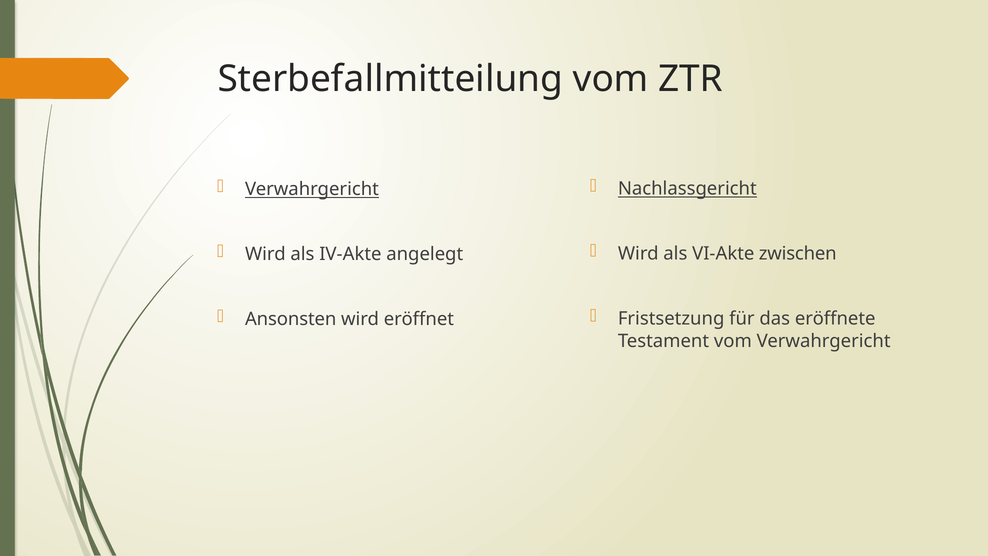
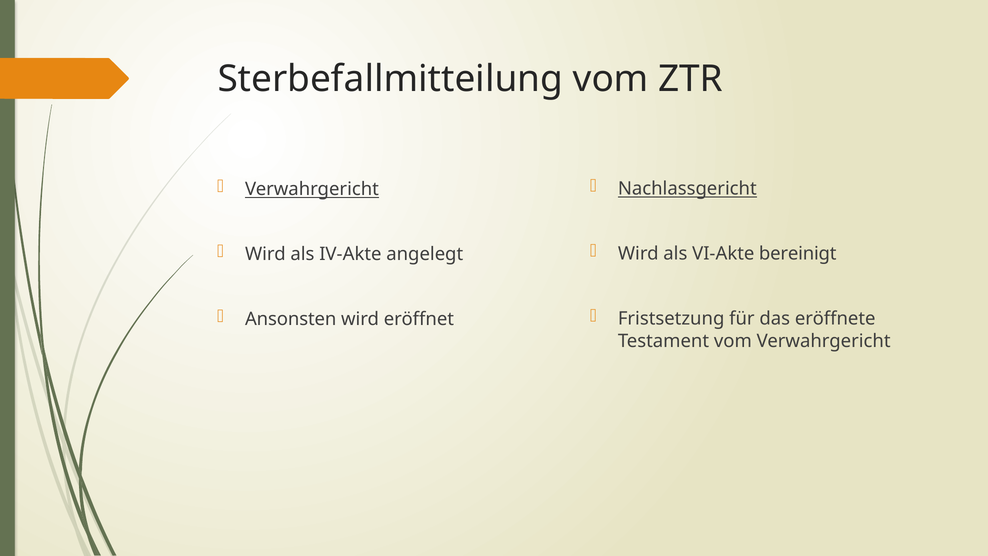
zwischen: zwischen -> bereinigt
